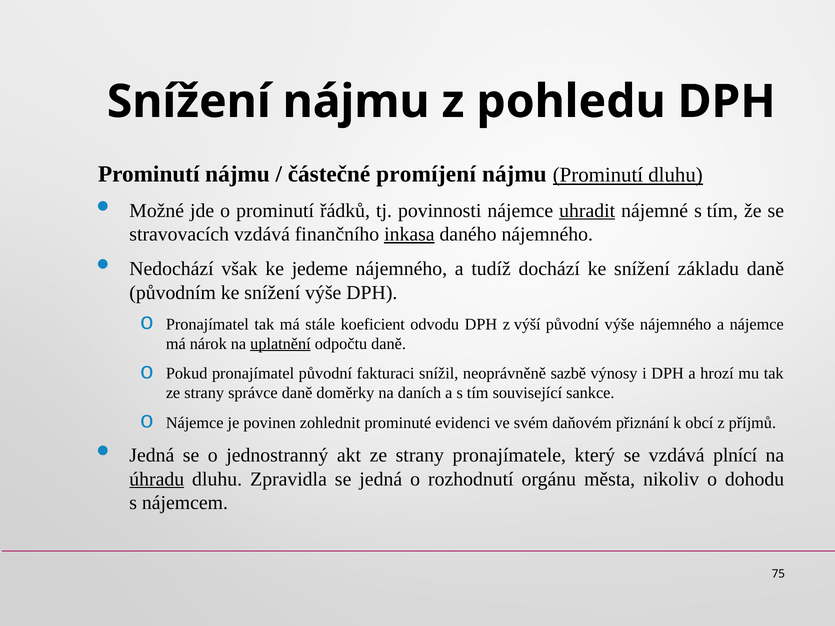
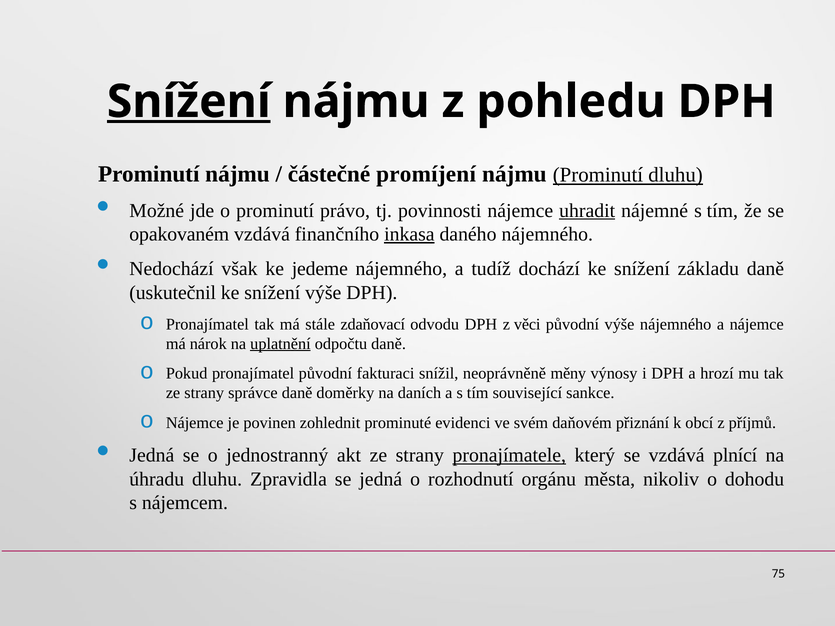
Snížení at (189, 102) underline: none -> present
řádků: řádků -> právo
stravovacích: stravovacích -> opakovaném
původním: původním -> uskutečnil
koeficient: koeficient -> zdaňovací
výší: výší -> věci
sazbě: sazbě -> měny
pronajímatele underline: none -> present
úhradu underline: present -> none
